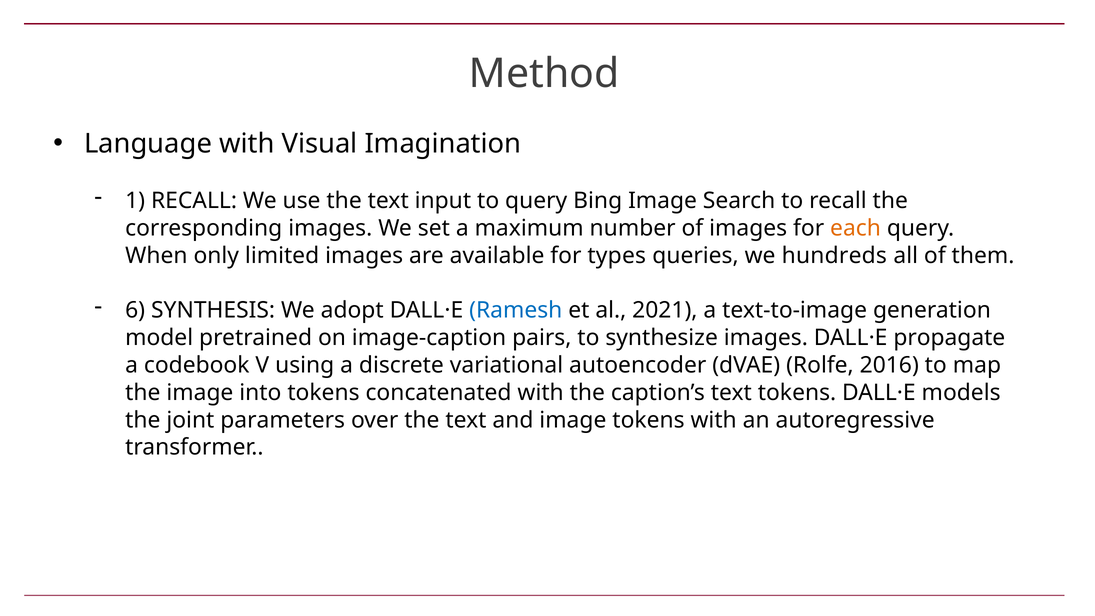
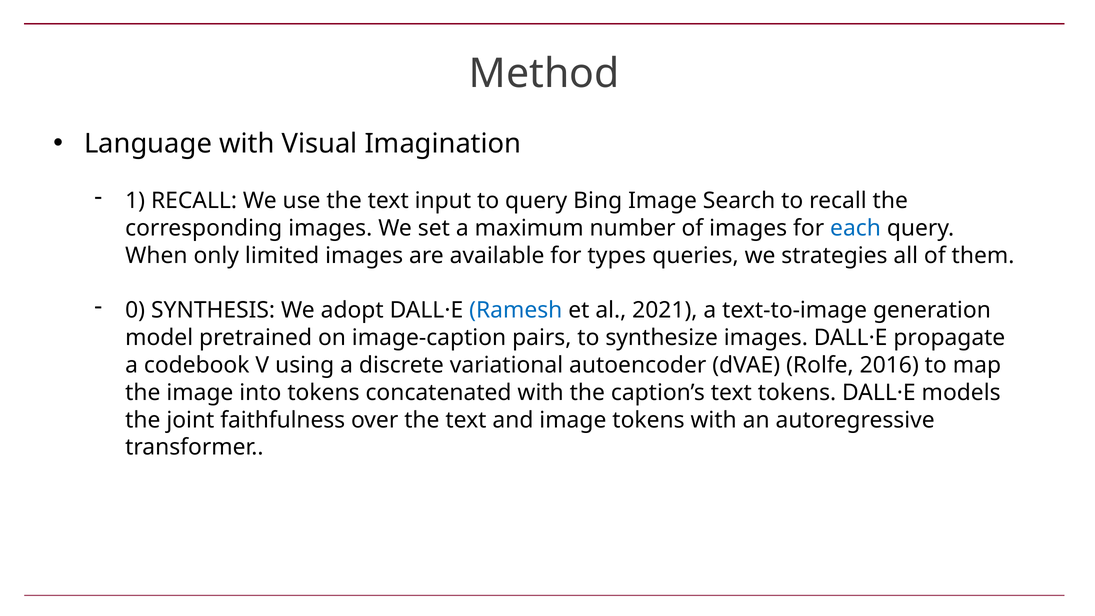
each colour: orange -> blue
hundreds: hundreds -> strategies
6: 6 -> 0
parameters: parameters -> faithfulness
